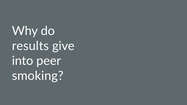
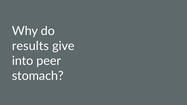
smoking: smoking -> stomach
